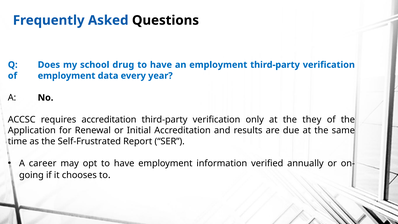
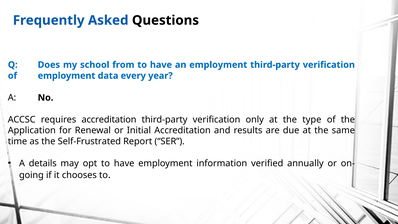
drug: drug -> from
they: they -> type
career: career -> details
